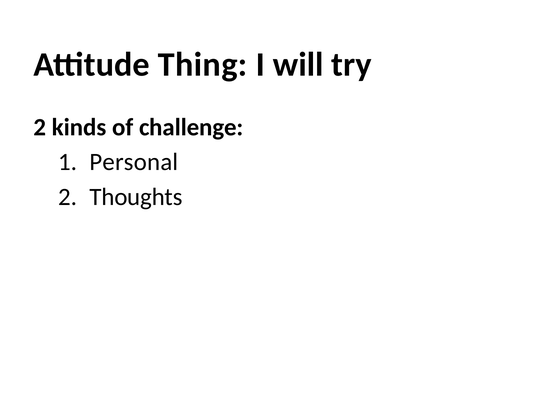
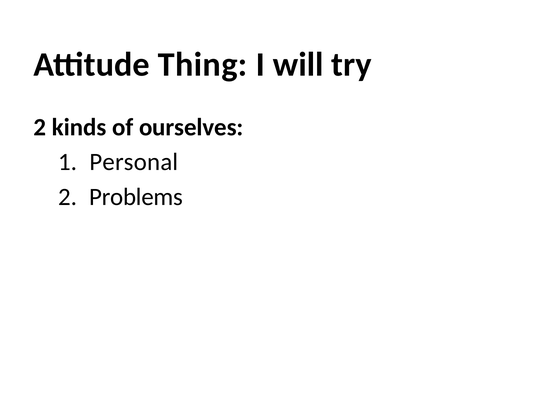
challenge: challenge -> ourselves
Thoughts: Thoughts -> Problems
